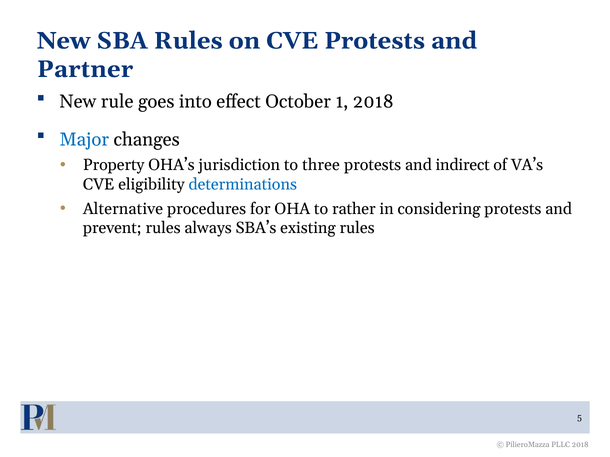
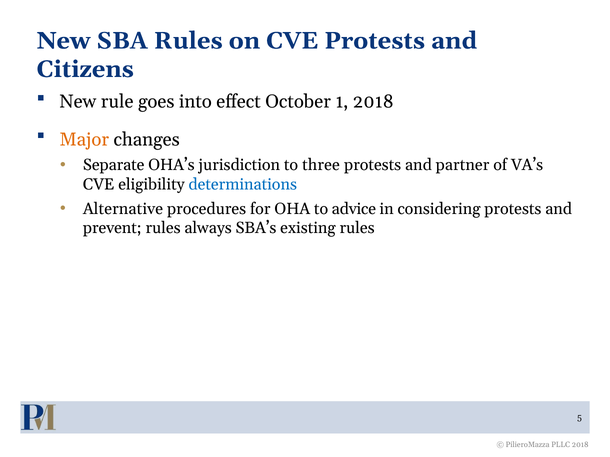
Partner: Partner -> Citizens
Major colour: blue -> orange
Property: Property -> Separate
indirect: indirect -> partner
rather: rather -> advice
